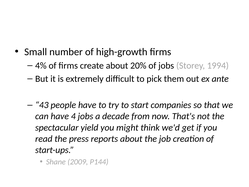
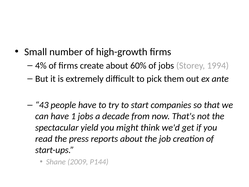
20%: 20% -> 60%
4: 4 -> 1
